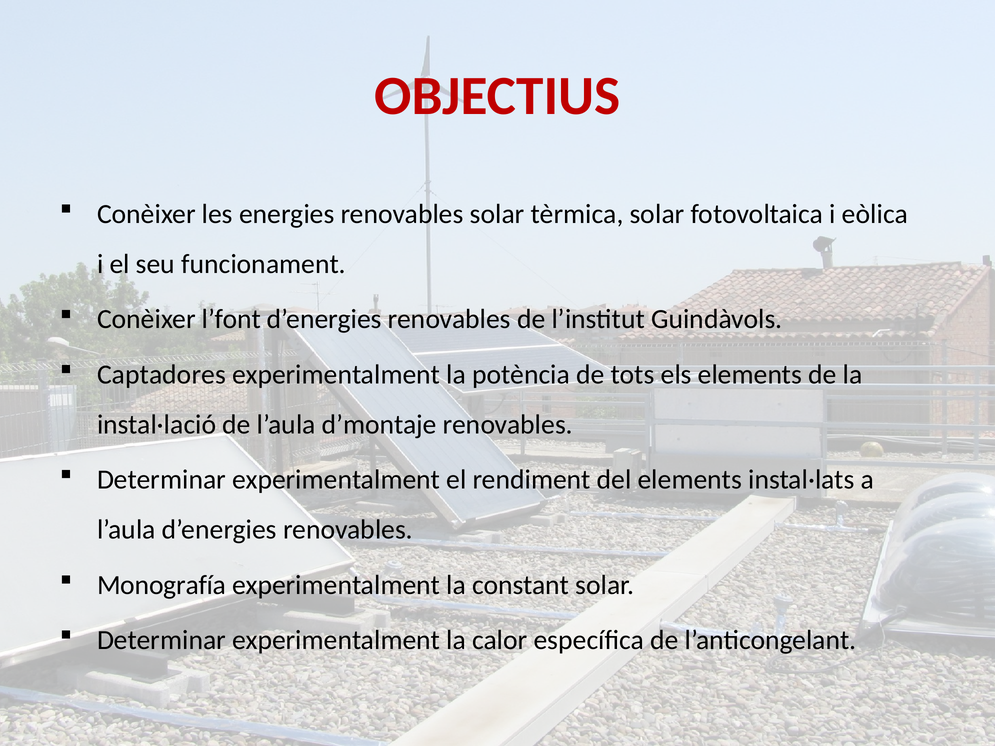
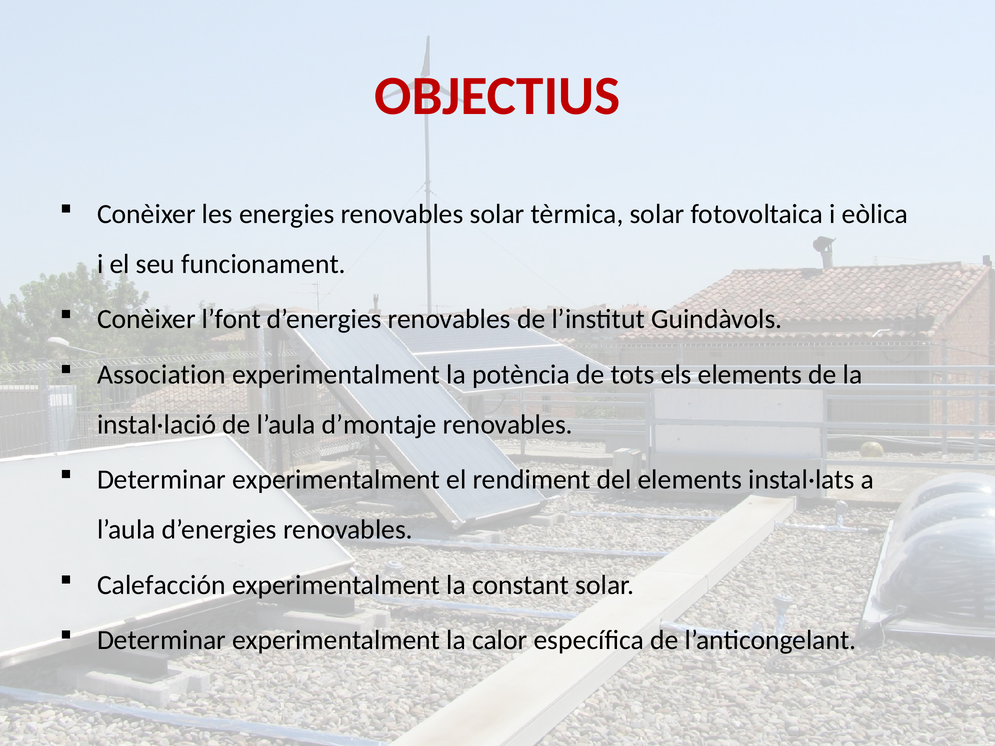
Captadores: Captadores -> Association
Monografía: Monografía -> Calefacción
